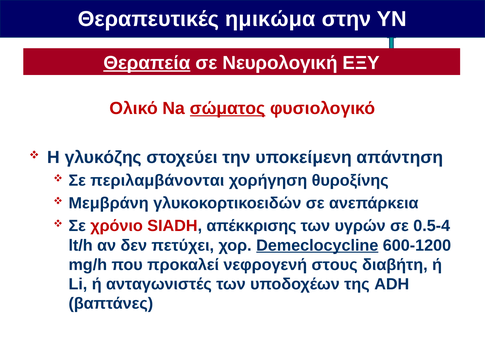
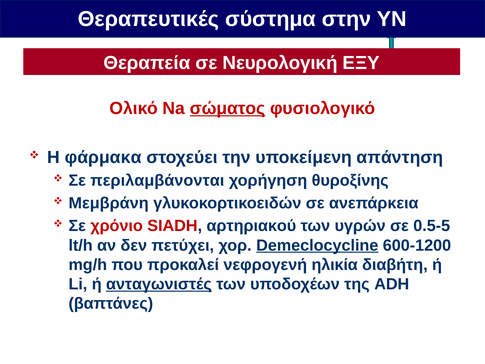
ημικώμα: ημικώμα -> σύστημα
Θεραπεία underline: present -> none
γλυκόζης: γλυκόζης -> φάρμακα
απέκκρισης: απέκκρισης -> αρτηριακού
0.5-4: 0.5-4 -> 0.5-5
στους: στους -> ηλικία
ανταγωνιστές underline: none -> present
